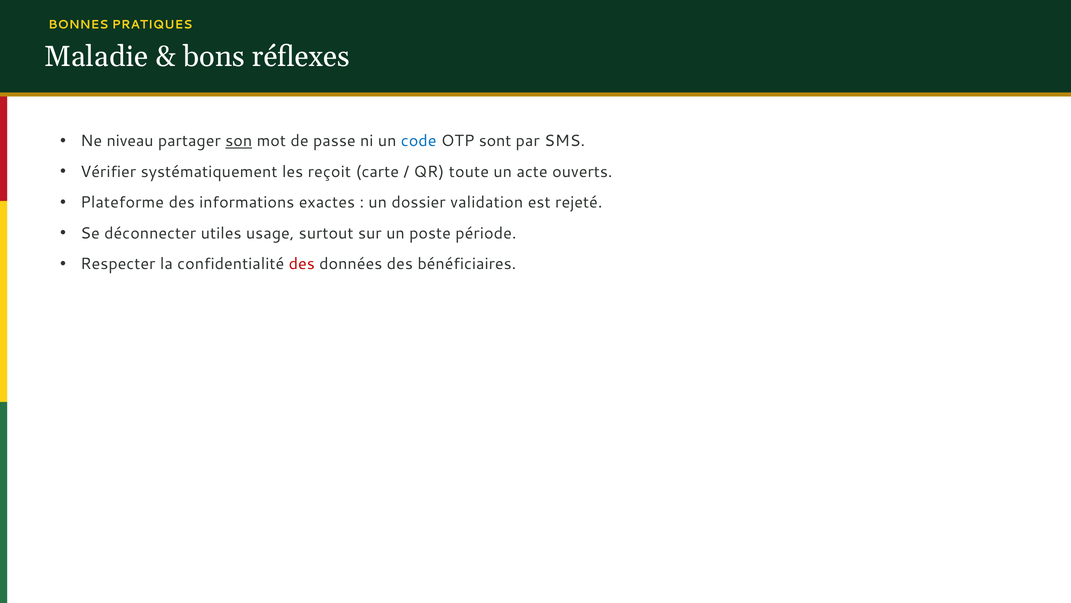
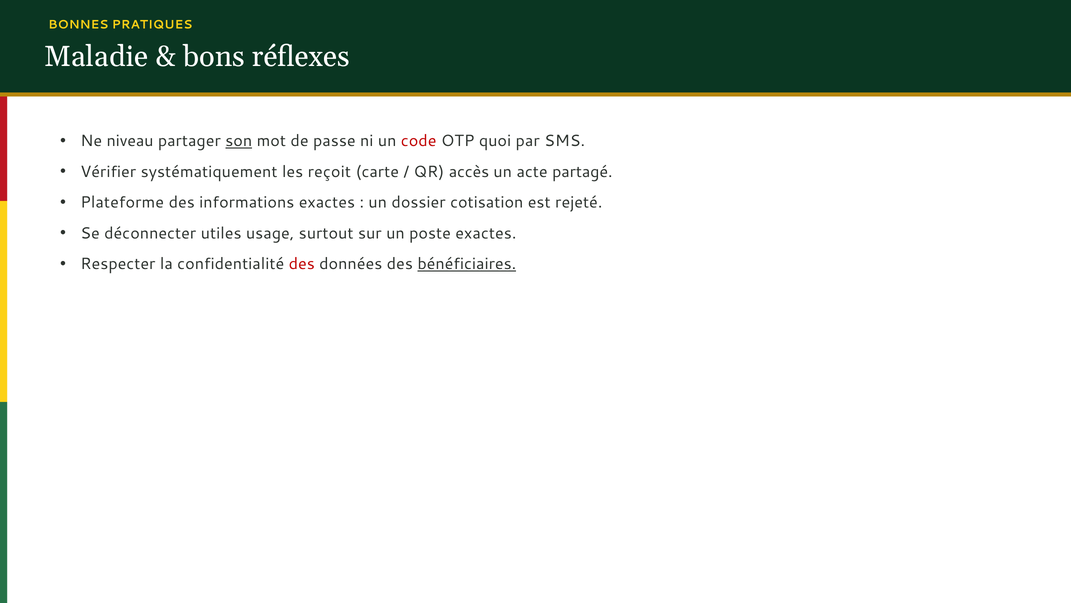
code colour: blue -> red
sont: sont -> quoi
toute: toute -> accès
ouverts: ouverts -> partagé
validation: validation -> cotisation
poste période: période -> exactes
bénéficiaires underline: none -> present
